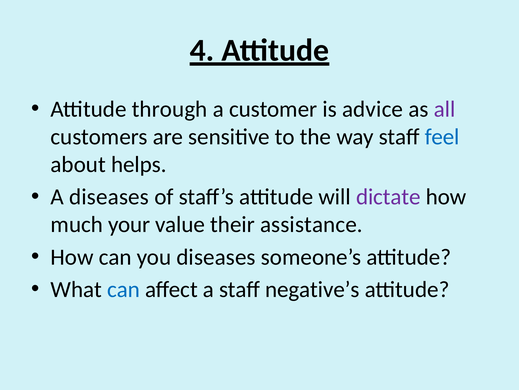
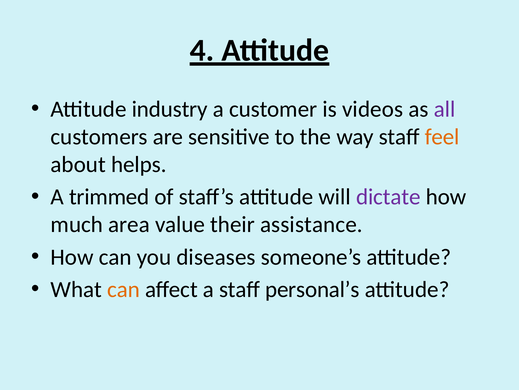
through: through -> industry
advice: advice -> videos
feel colour: blue -> orange
A diseases: diseases -> trimmed
your: your -> area
can at (123, 289) colour: blue -> orange
negative’s: negative’s -> personal’s
